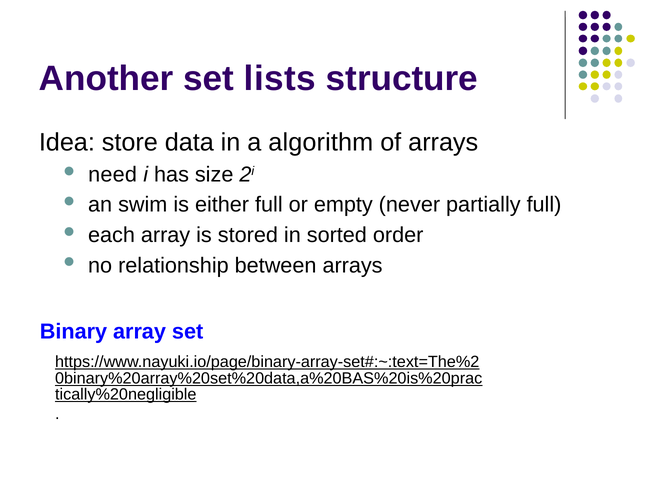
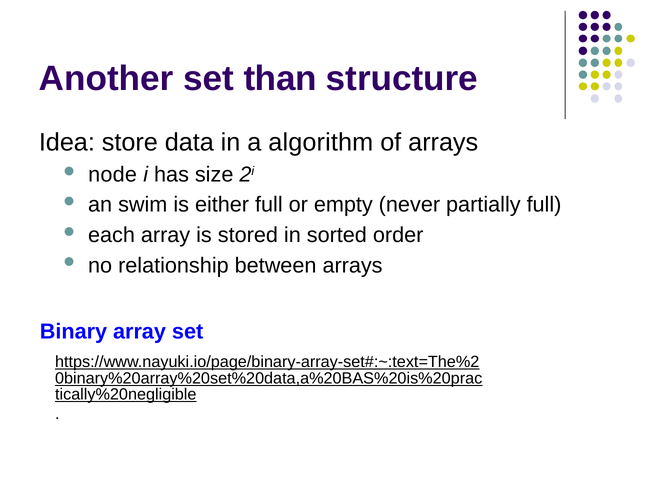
lists: lists -> than
need: need -> node
